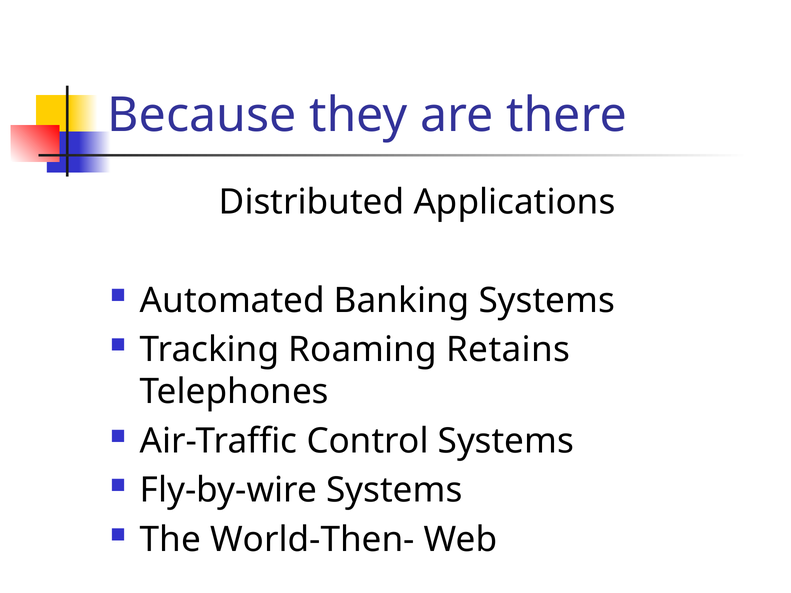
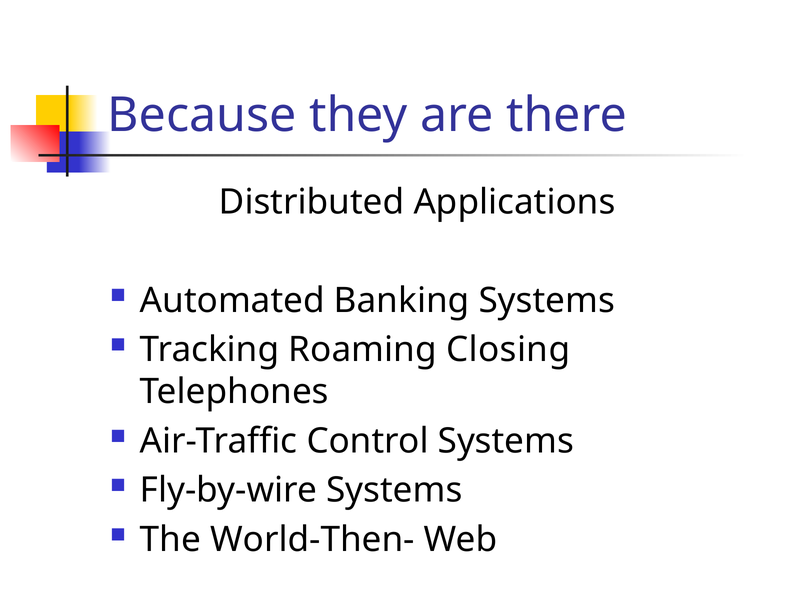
Retains: Retains -> Closing
